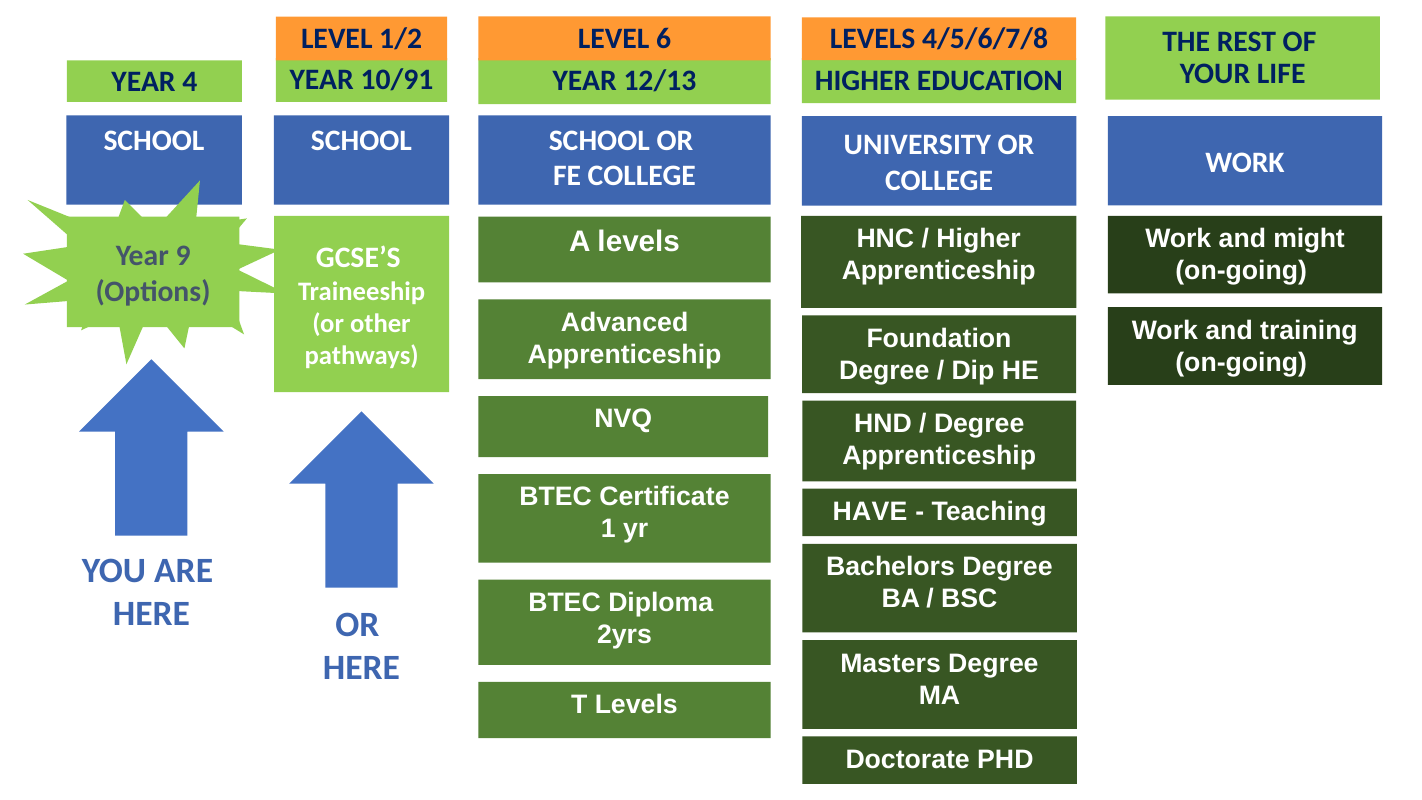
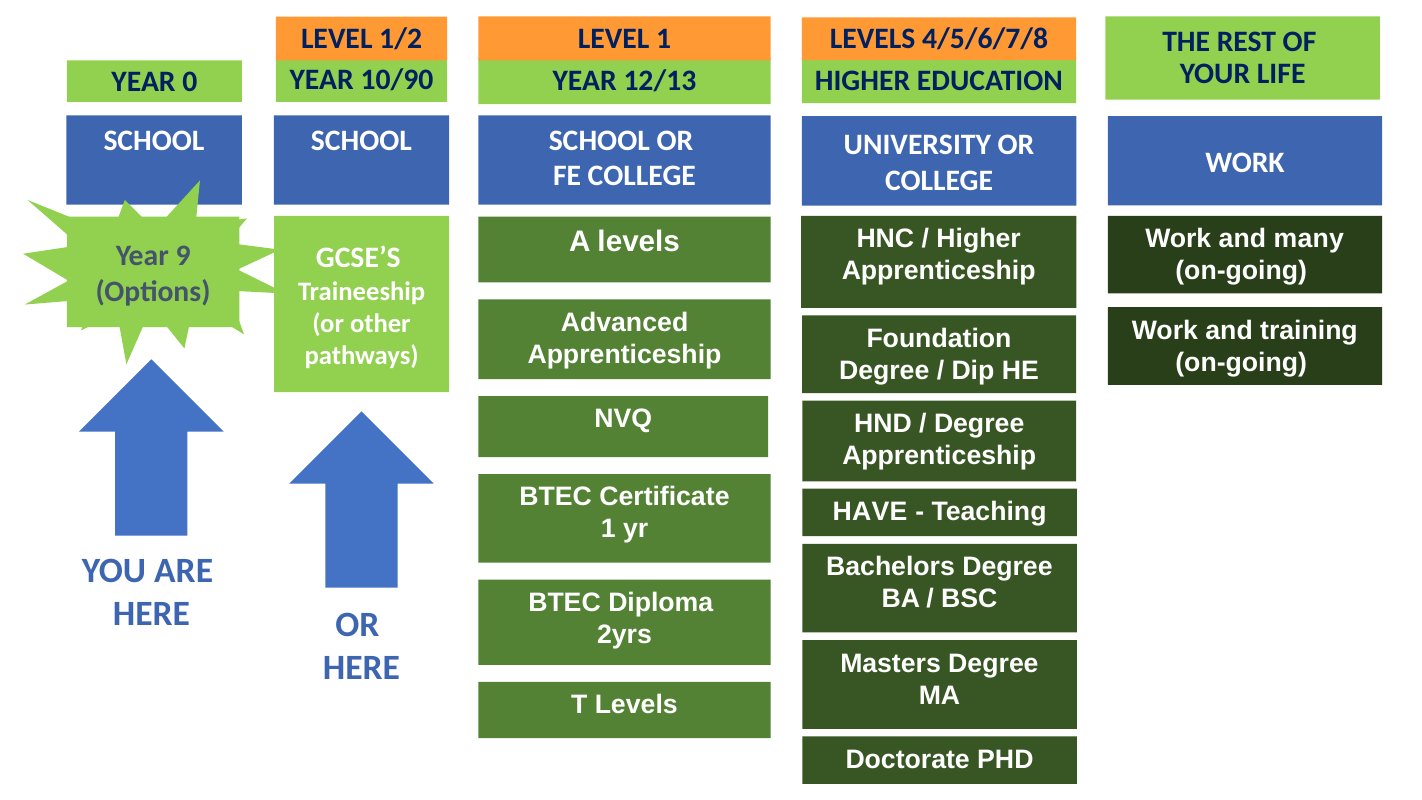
LEVEL 6: 6 -> 1
10/91: 10/91 -> 10/90
4: 4 -> 0
might: might -> many
